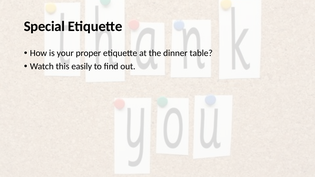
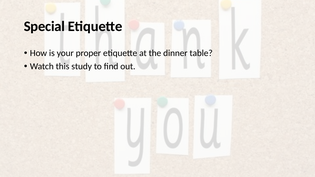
easily: easily -> study
